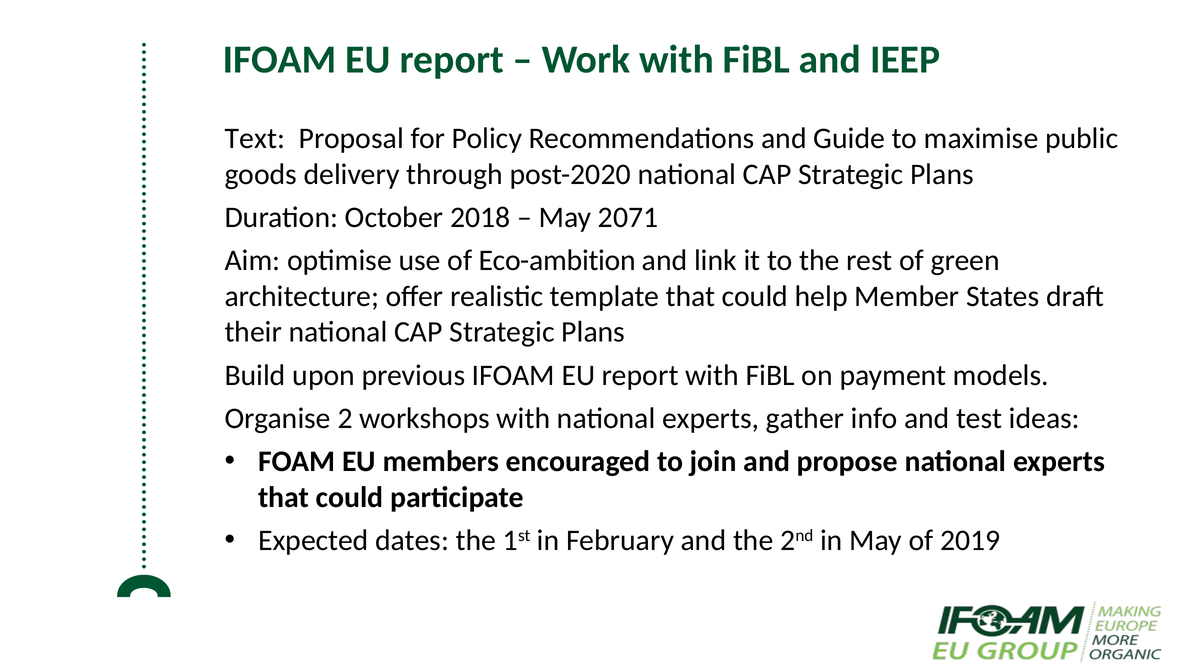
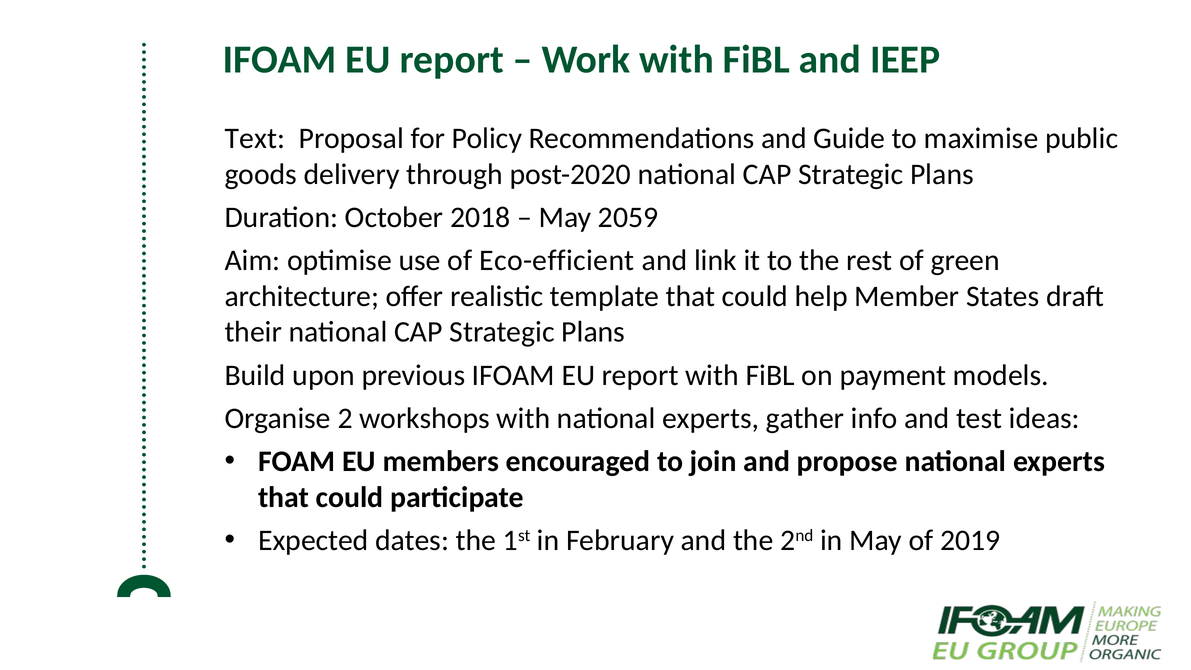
2071: 2071 -> 2059
Eco-ambition: Eco-ambition -> Eco-efficient
